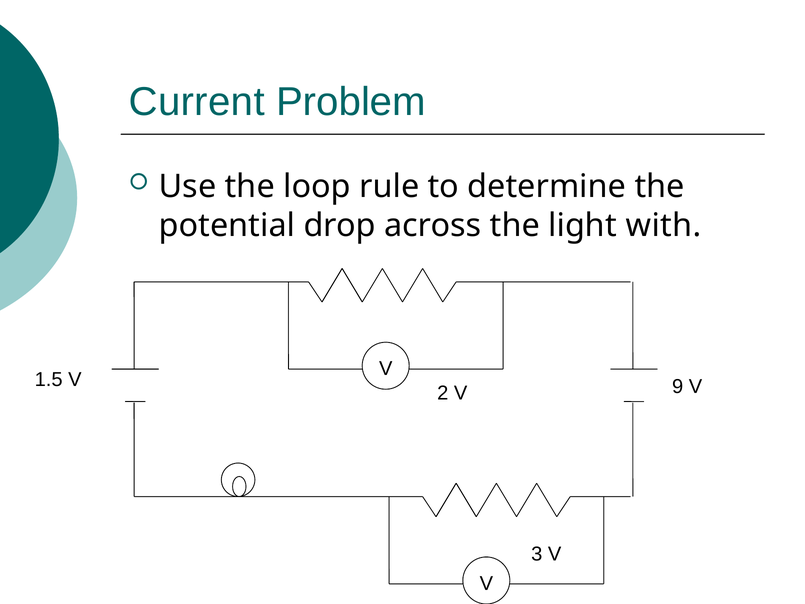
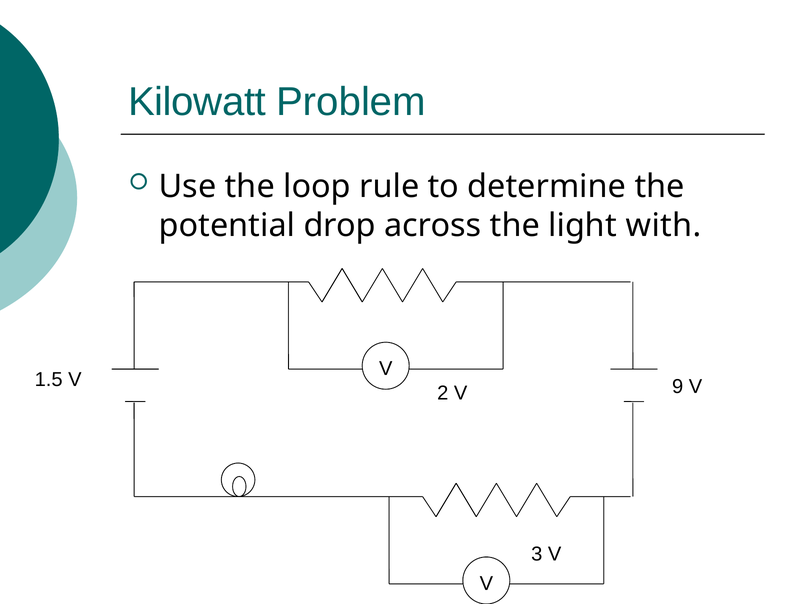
Current: Current -> Kilowatt
